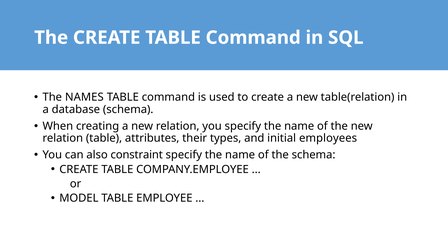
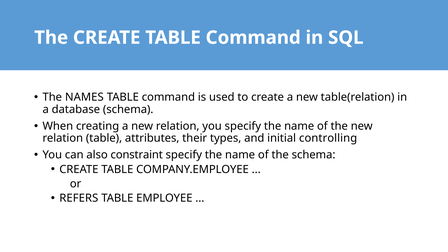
employees: employees -> controlling
MODEL: MODEL -> REFERS
